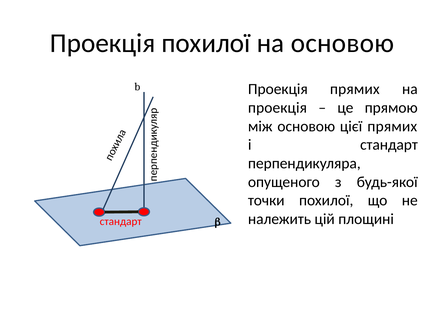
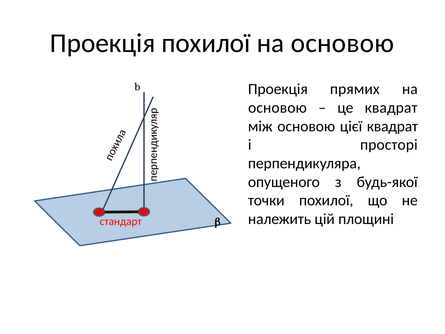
проекція at (277, 108): проекція -> основою
це прямою: прямою -> квадрат
цієї прямих: прямих -> квадрат
і стандарт: стандарт -> просторі
